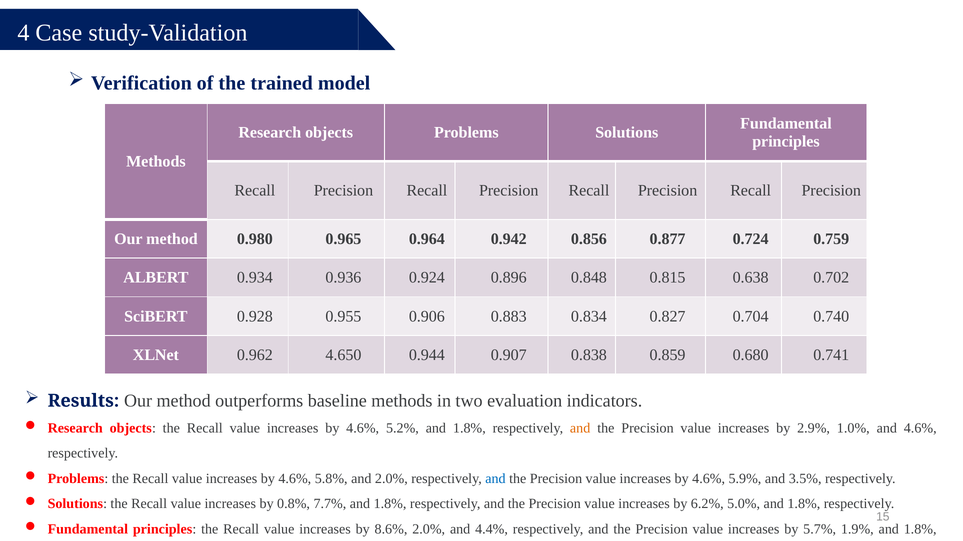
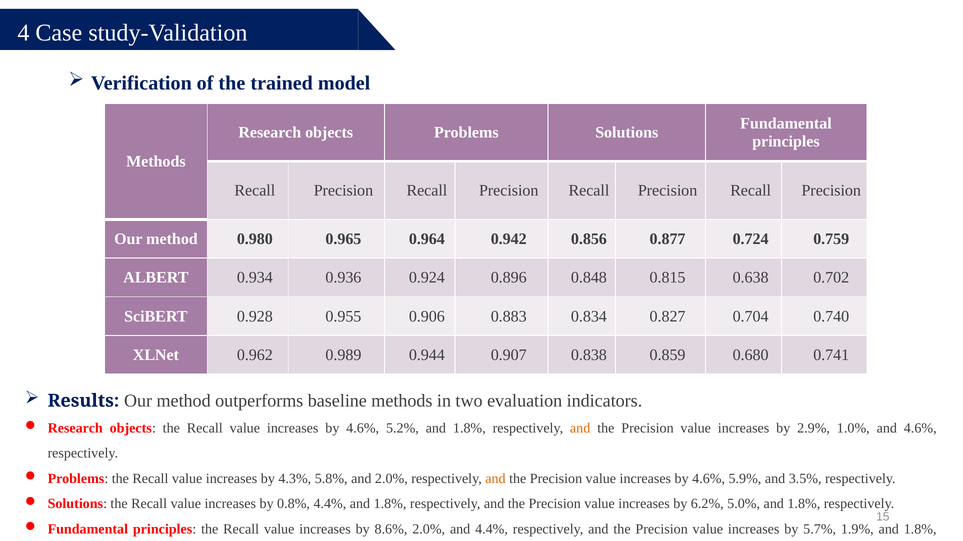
4.650: 4.650 -> 0.989
4.6% at (295, 479): 4.6% -> 4.3%
and at (495, 479) colour: blue -> orange
0.8% 7.7%: 7.7% -> 4.4%
